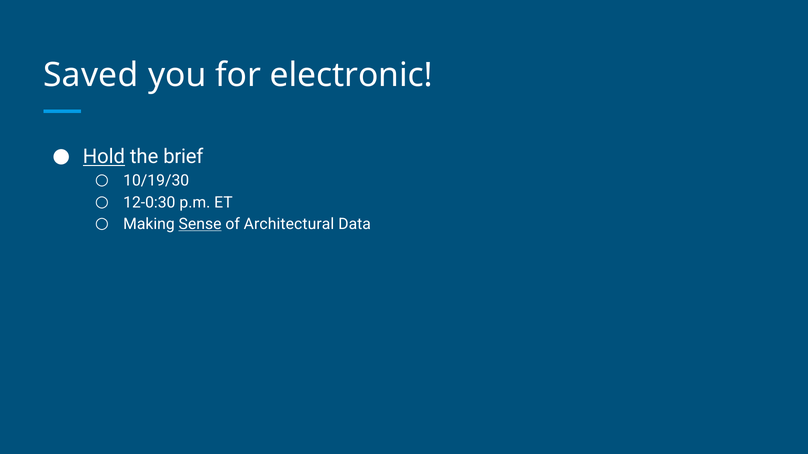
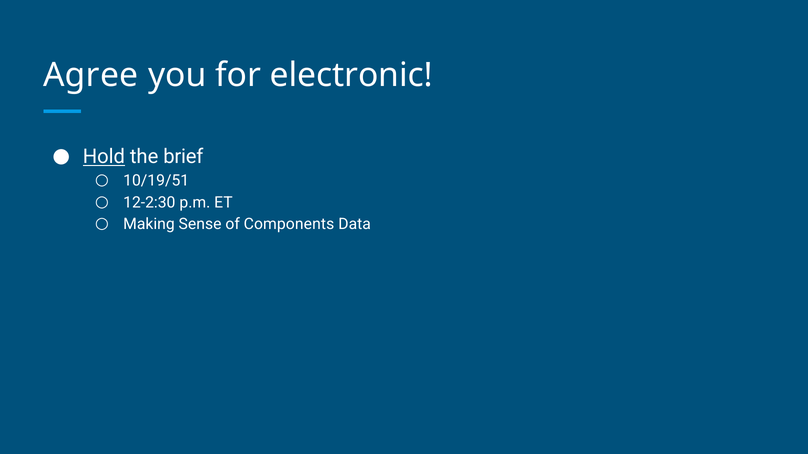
Saved: Saved -> Agree
10/19/30: 10/19/30 -> 10/19/51
12-0:30: 12-0:30 -> 12-2:30
Sense underline: present -> none
Architectural: Architectural -> Components
